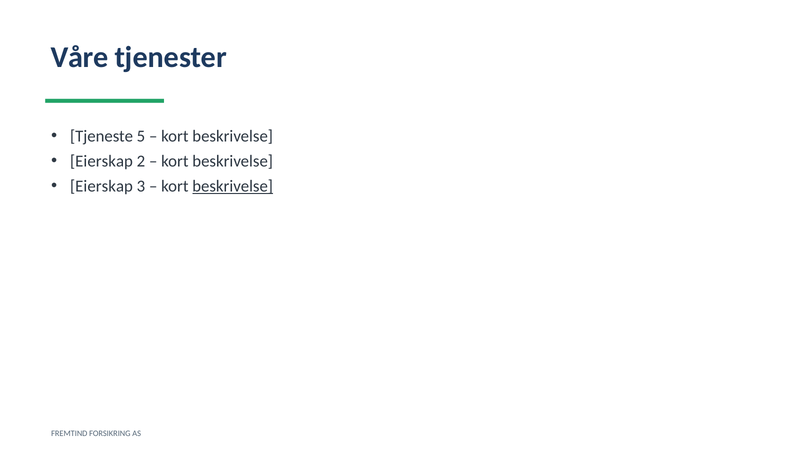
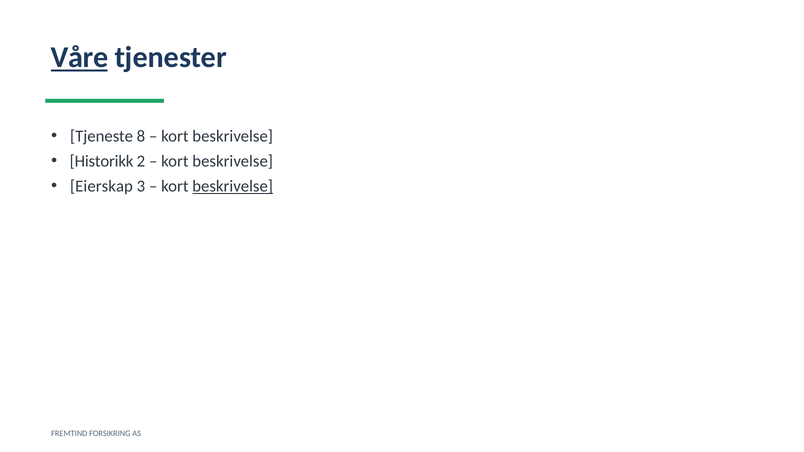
Våre underline: none -> present
5: 5 -> 8
Eierskap at (101, 161): Eierskap -> Historikk
